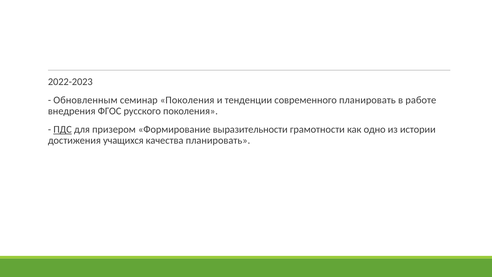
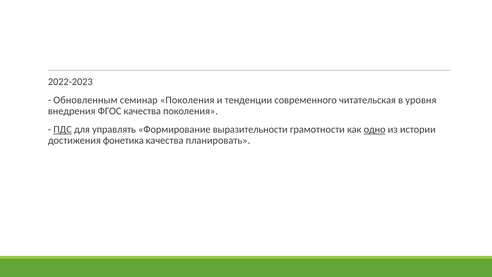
современного планировать: планировать -> читательская
работе: работе -> уровня
ФГОС русского: русского -> качества
призером: призером -> управлять
одно underline: none -> present
учащихся: учащихся -> фонетика
